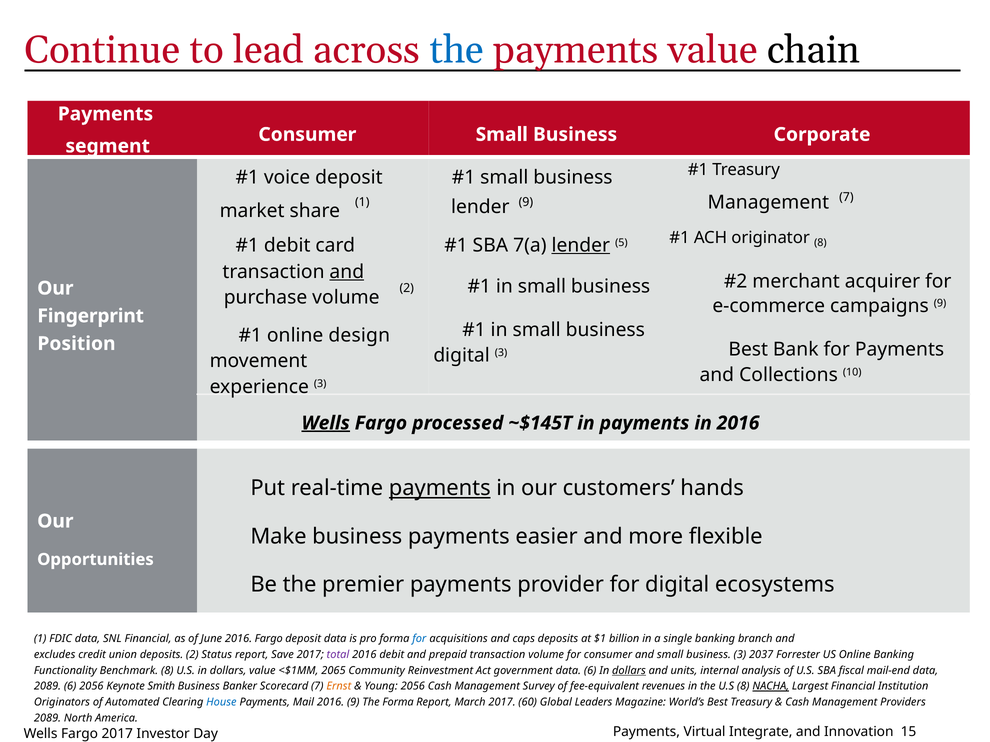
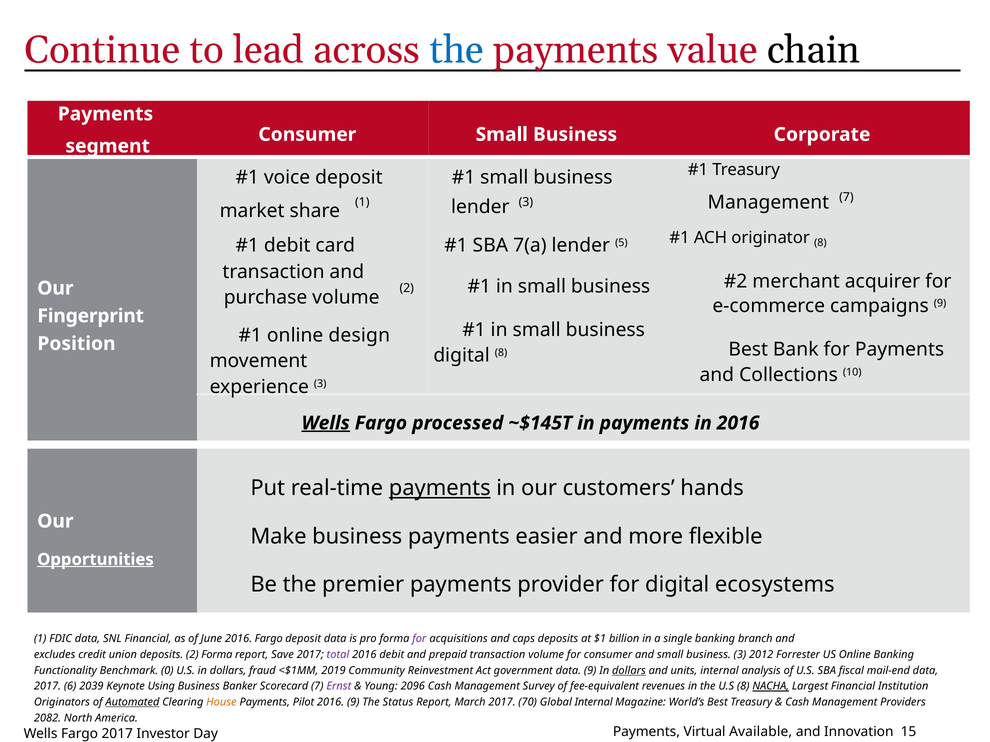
1 9: 9 -> 3
lender at (581, 246) underline: present -> none
and at (347, 272) underline: present -> none
digital 3: 3 -> 8
Opportunities underline: none -> present
for at (419, 639) colour: blue -> purple
2 Status: Status -> Forma
2037: 2037 -> 2012
Benchmark 8: 8 -> 0
value: value -> fraud
2065: 2065 -> 2019
data 6: 6 -> 9
2089 at (47, 687): 2089 -> 2017
6 2056: 2056 -> 2039
Smith: Smith -> Using
Ernst colour: orange -> purple
Young 2056: 2056 -> 2096
Automated underline: none -> present
House colour: blue -> orange
Mail: Mail -> Pilot
The Forma: Forma -> Status
60: 60 -> 70
Global Leaders: Leaders -> Internal
2089 at (47, 718): 2089 -> 2082
Integrate: Integrate -> Available
